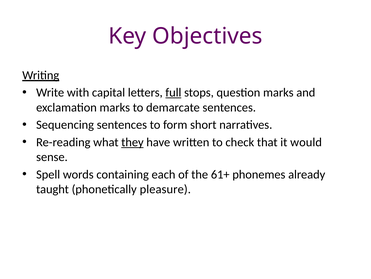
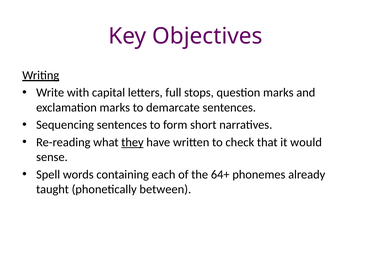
full underline: present -> none
61+: 61+ -> 64+
pleasure: pleasure -> between
